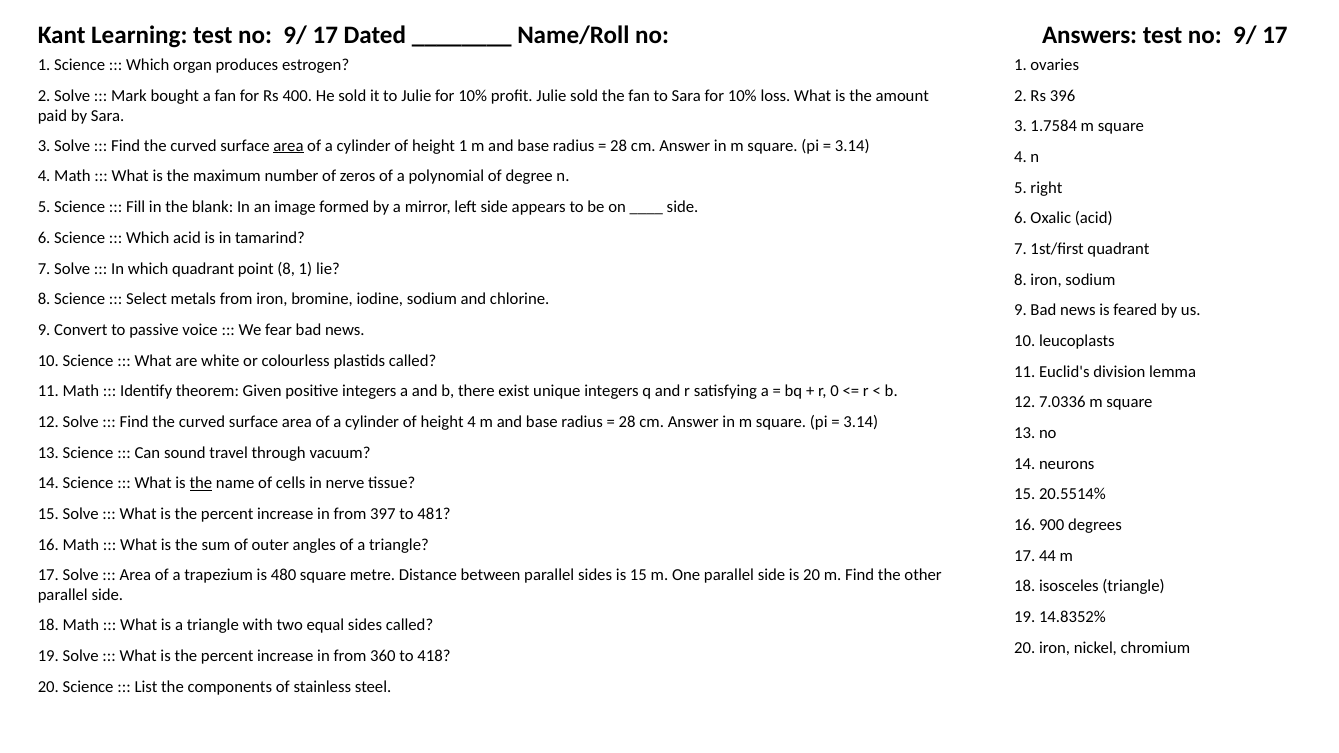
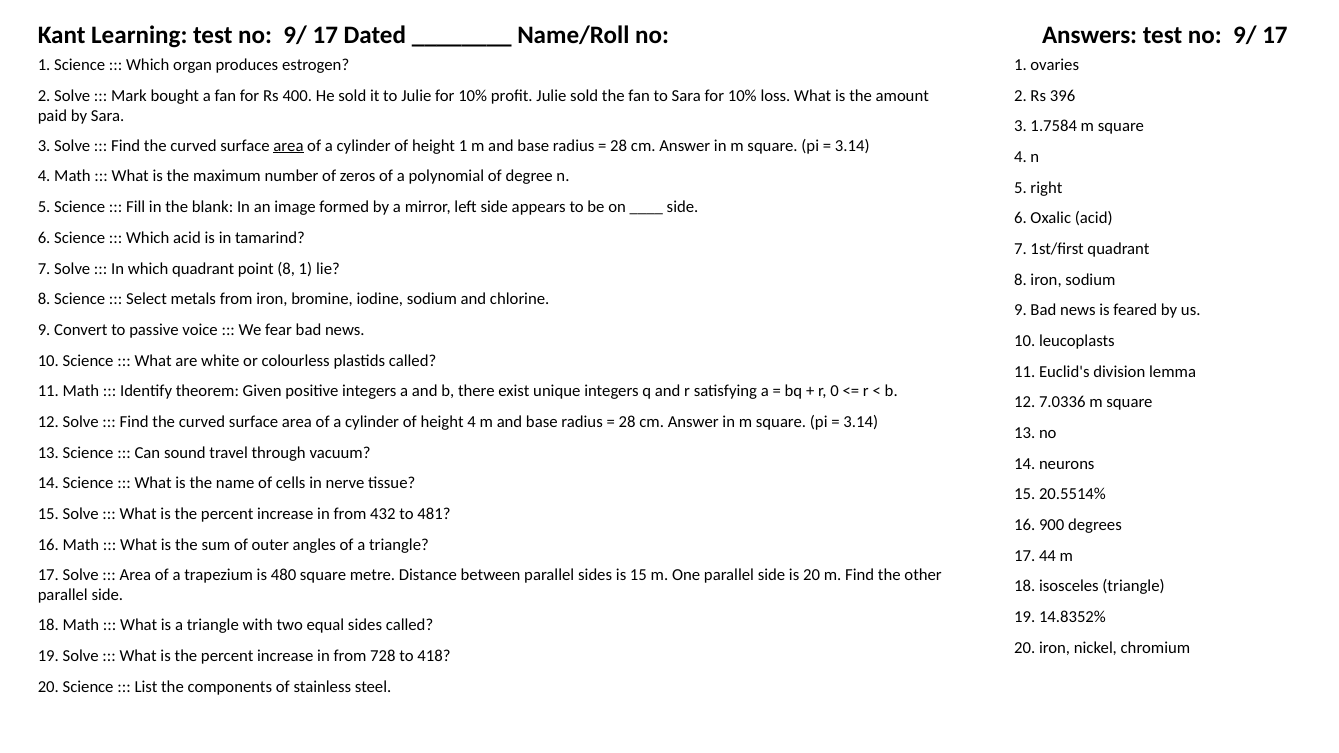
the at (201, 483) underline: present -> none
397: 397 -> 432
360: 360 -> 728
